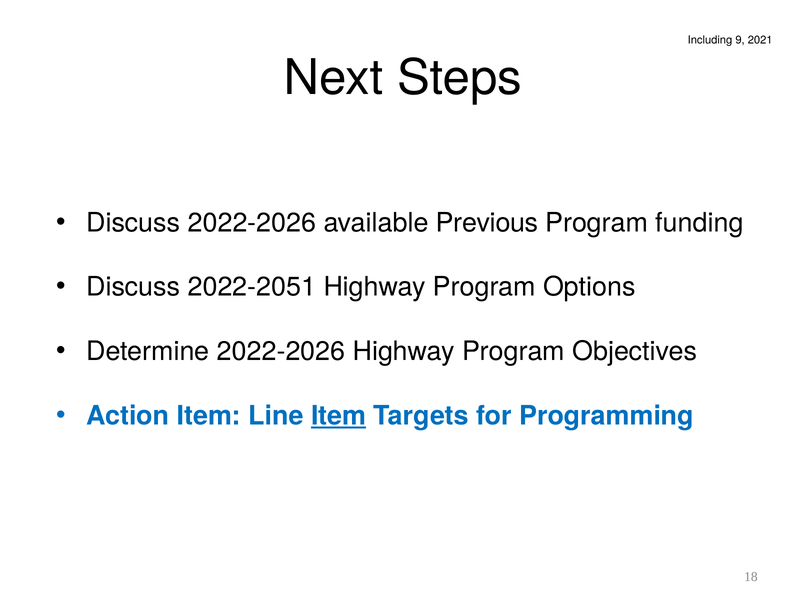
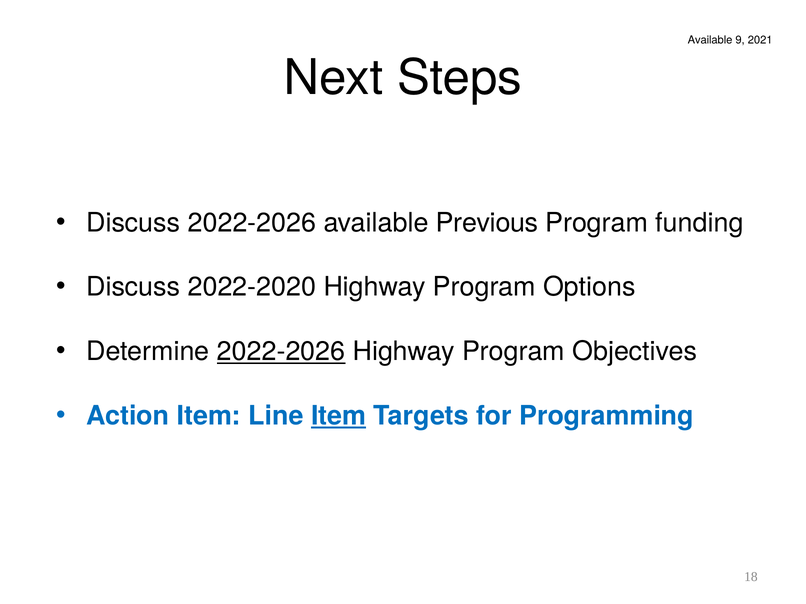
Including at (710, 40): Including -> Available
2022-2051: 2022-2051 -> 2022-2020
2022-2026 at (281, 352) underline: none -> present
